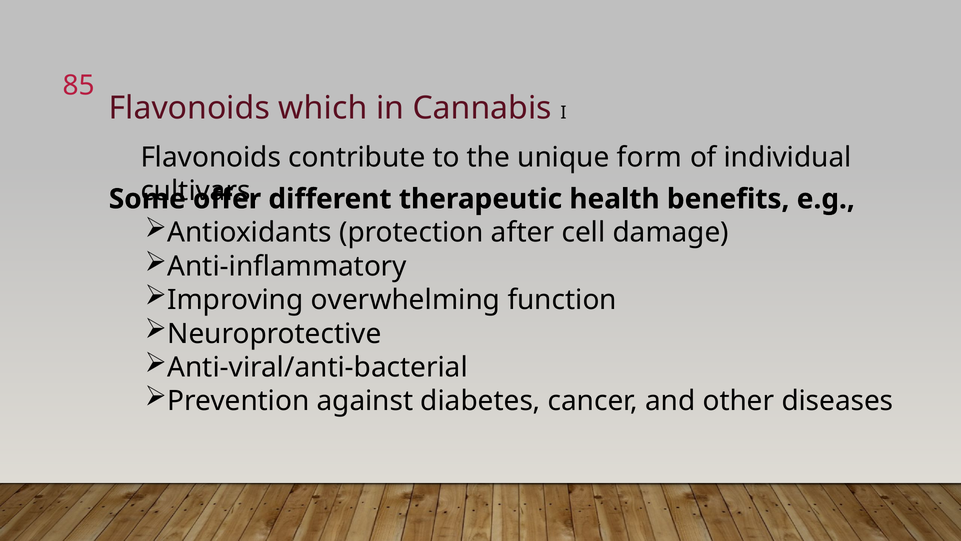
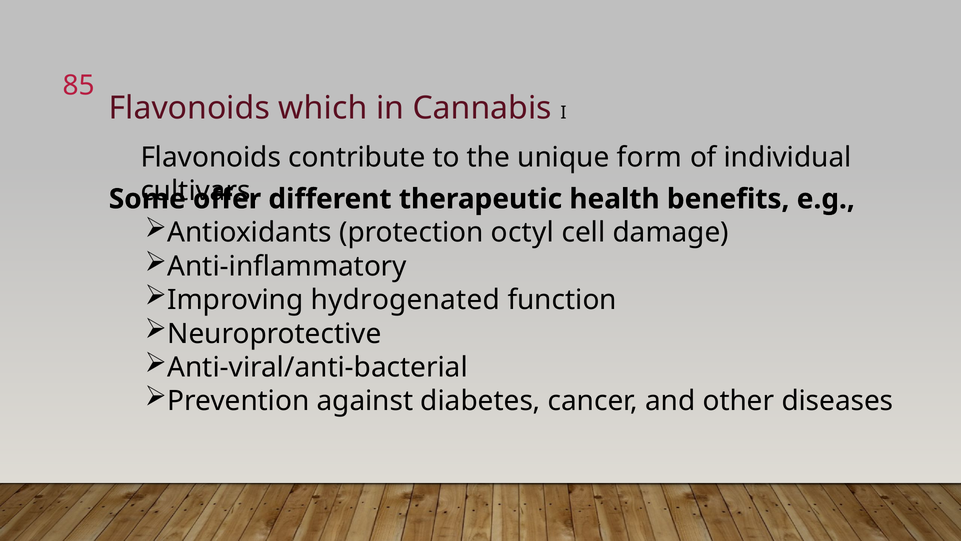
after: after -> octyl
overwhelming: overwhelming -> hydrogenated
